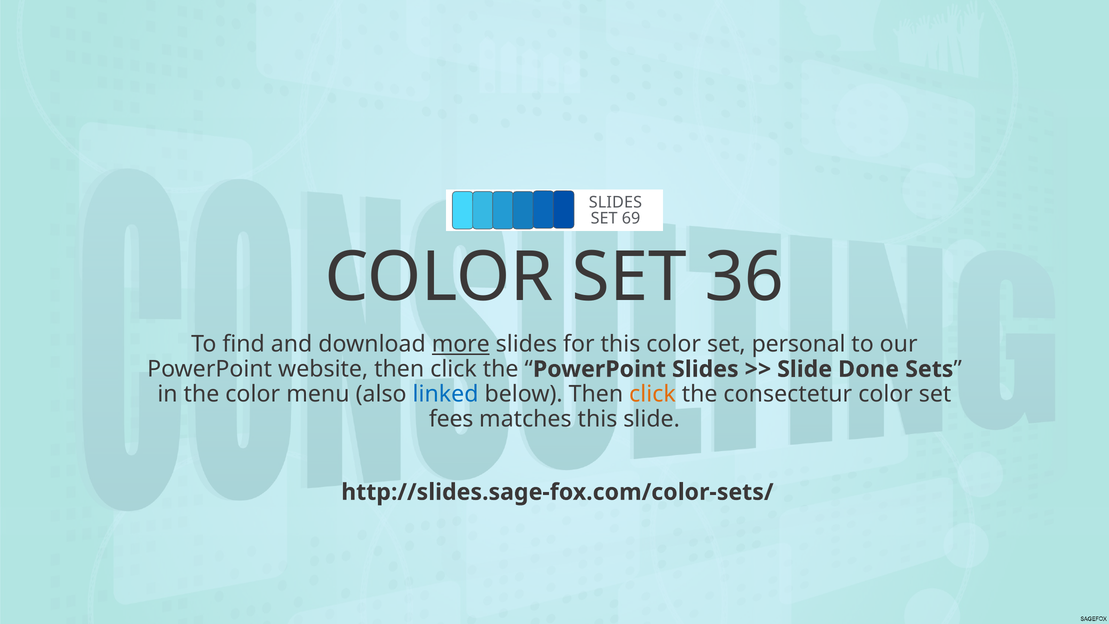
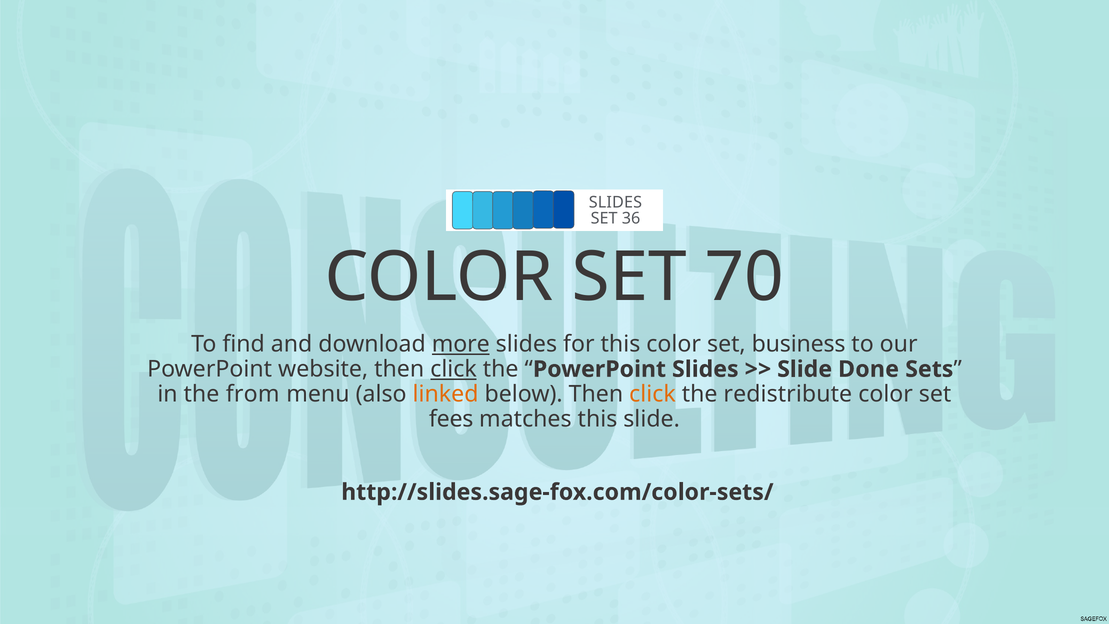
69: 69 -> 36
36: 36 -> 70
personal: personal -> business
click at (454, 369) underline: none -> present
the color: color -> from
linked colour: blue -> orange
consectetur: consectetur -> redistribute
